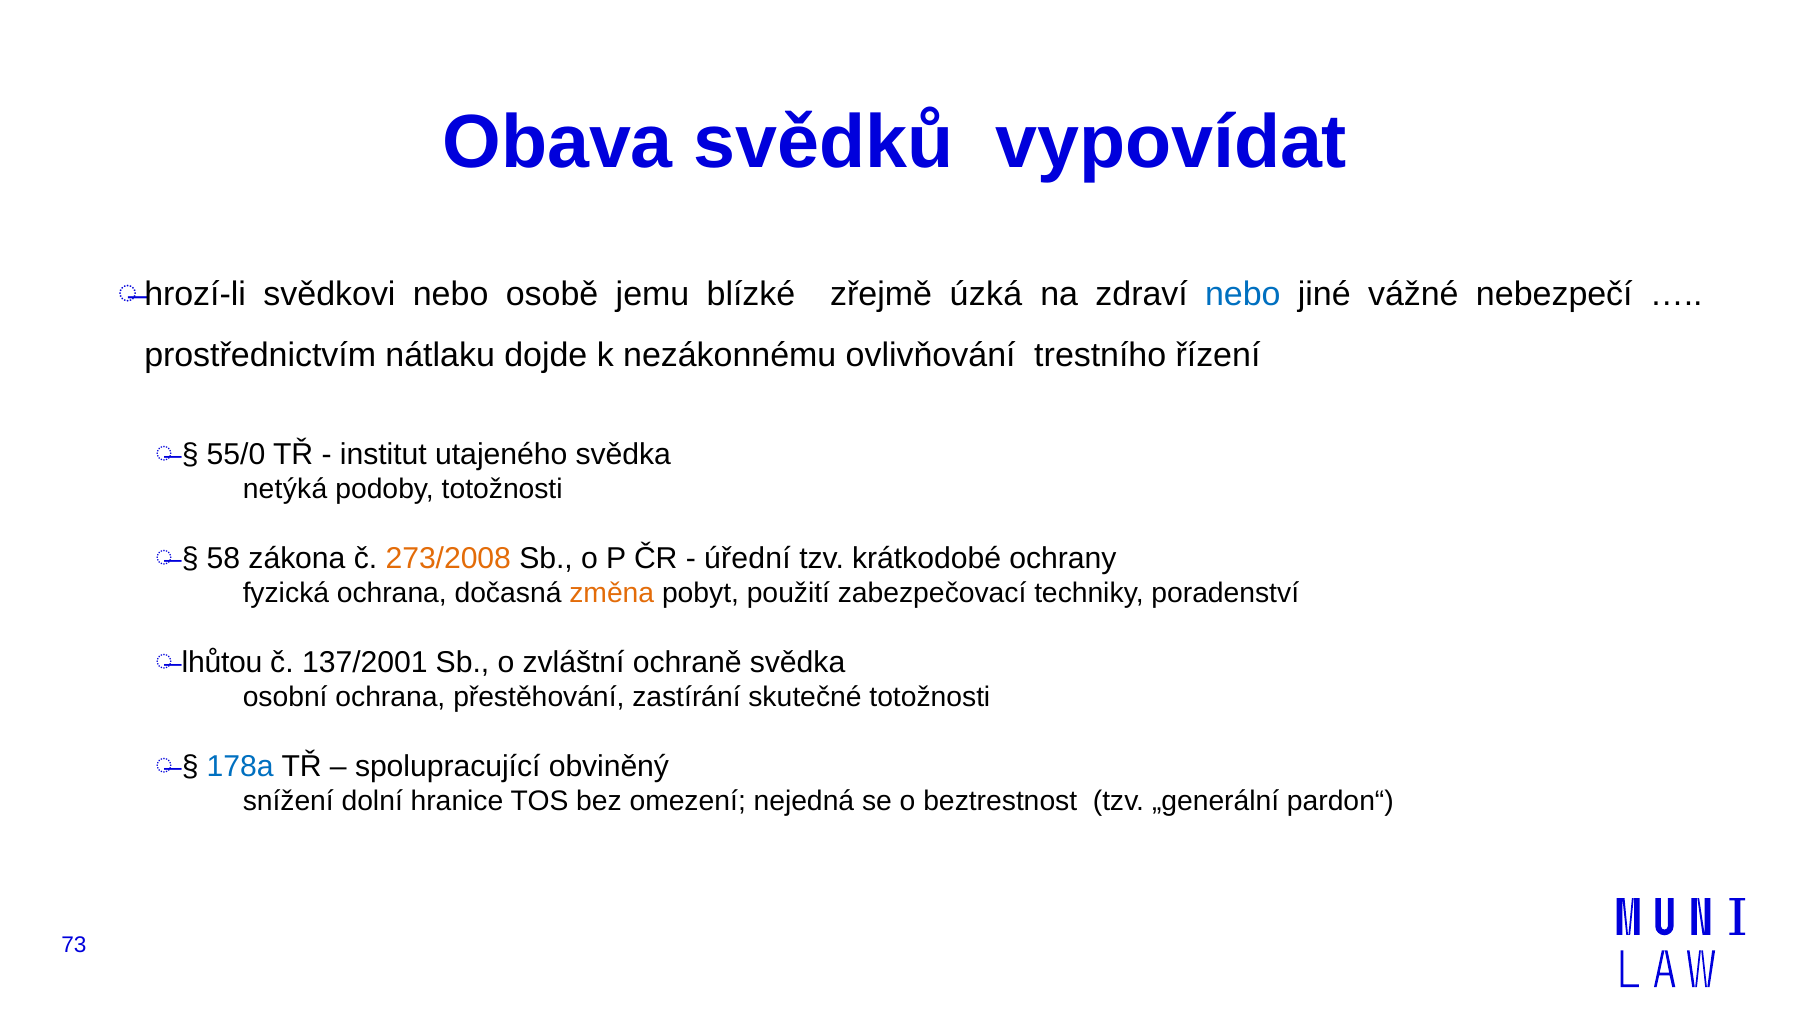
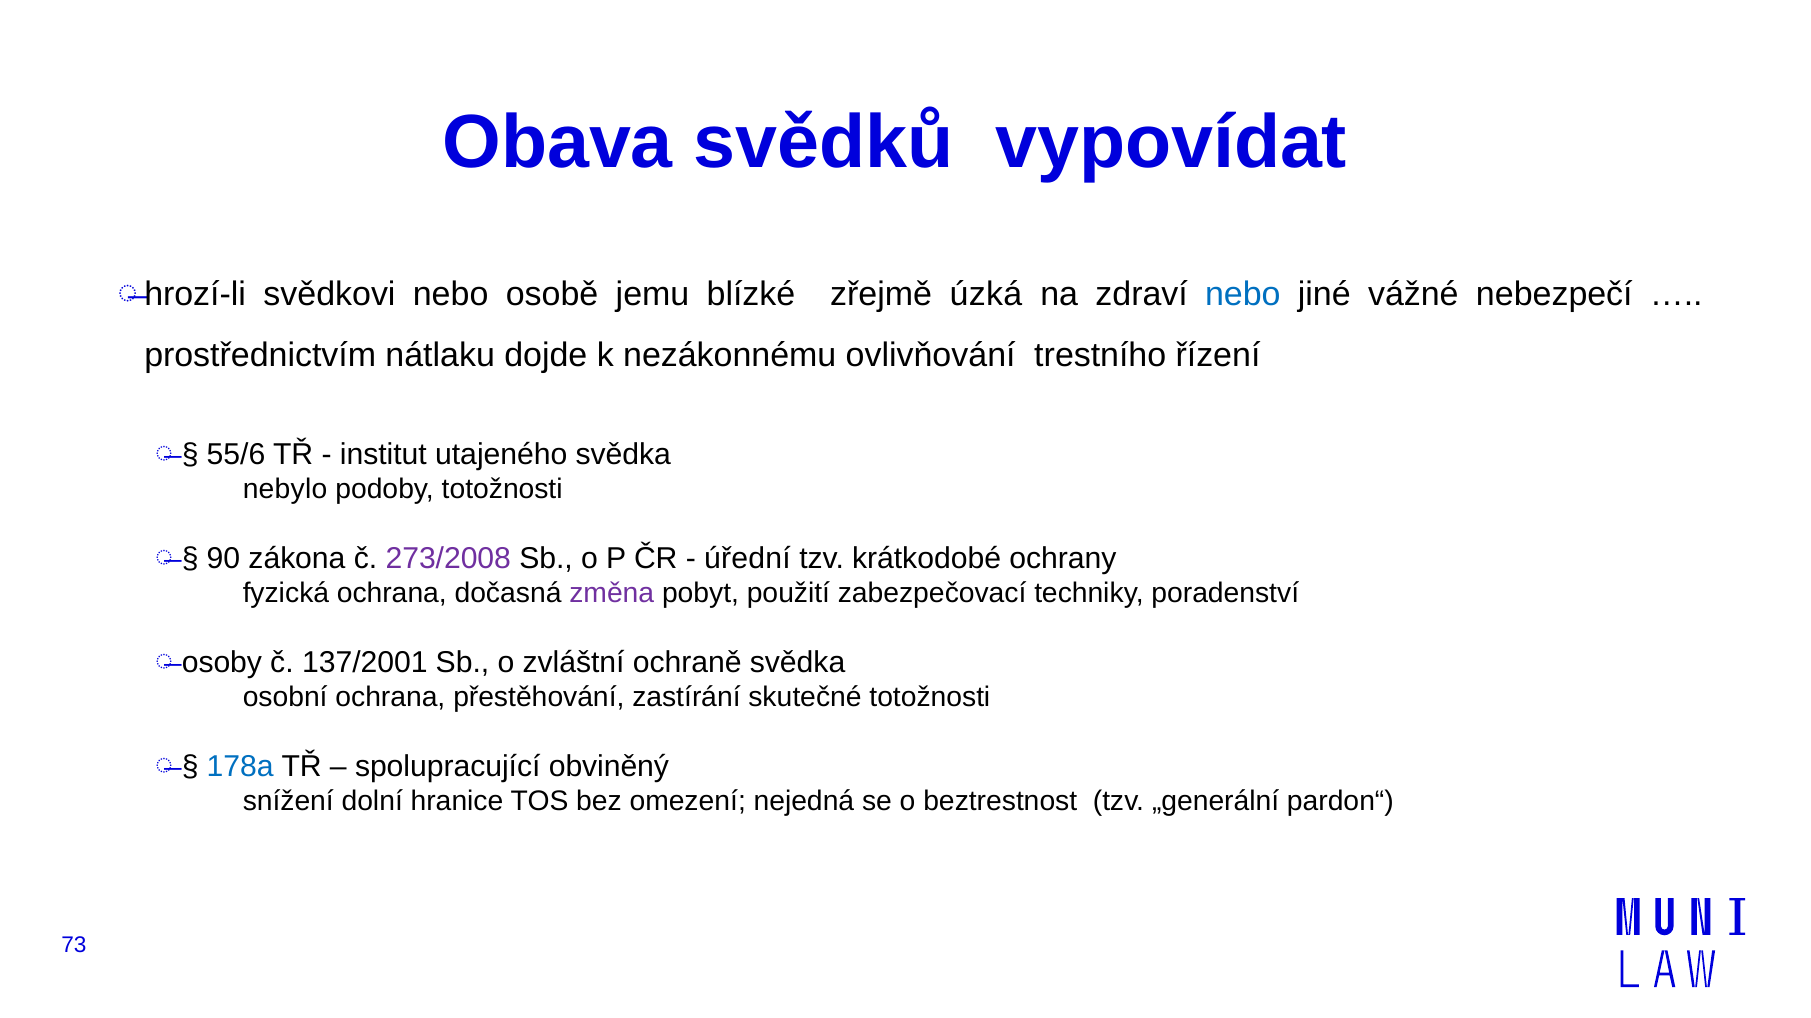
55/0: 55/0 -> 55/6
netýká: netýká -> nebylo
58: 58 -> 90
273/2008 colour: orange -> purple
změna colour: orange -> purple
lhůtou: lhůtou -> osoby
